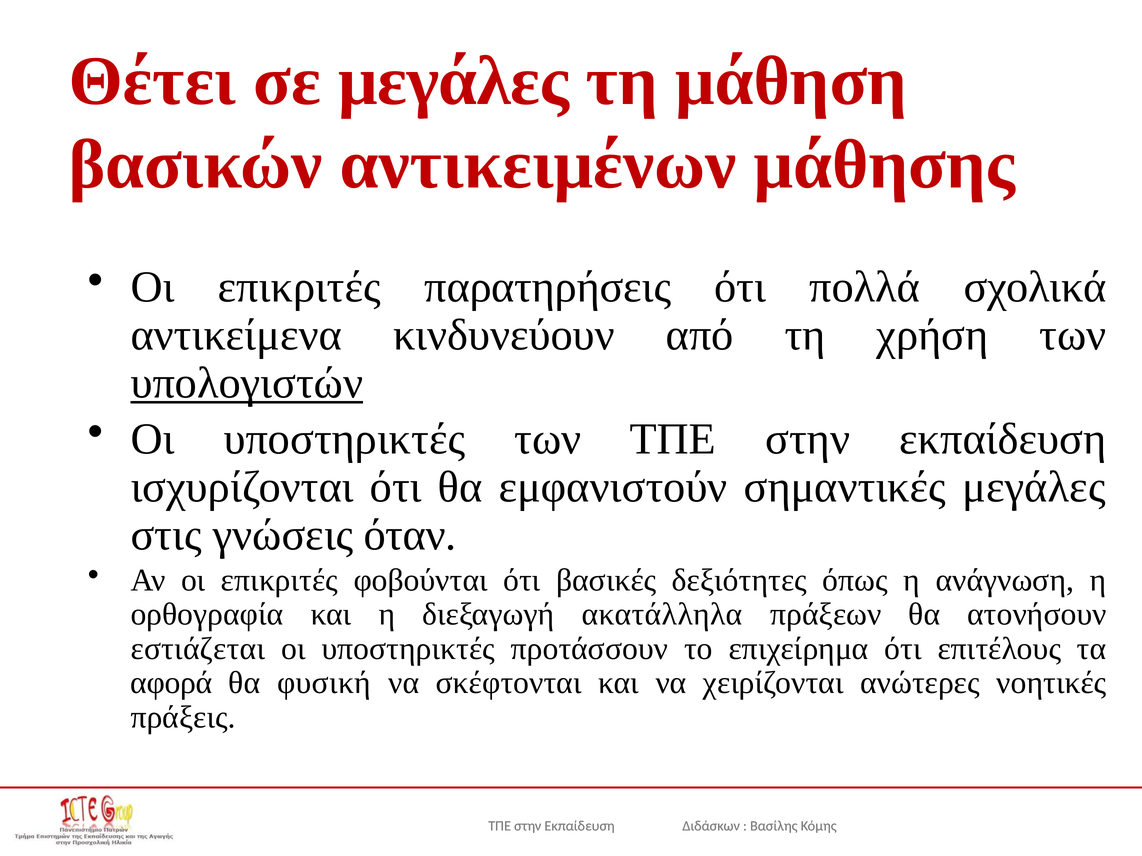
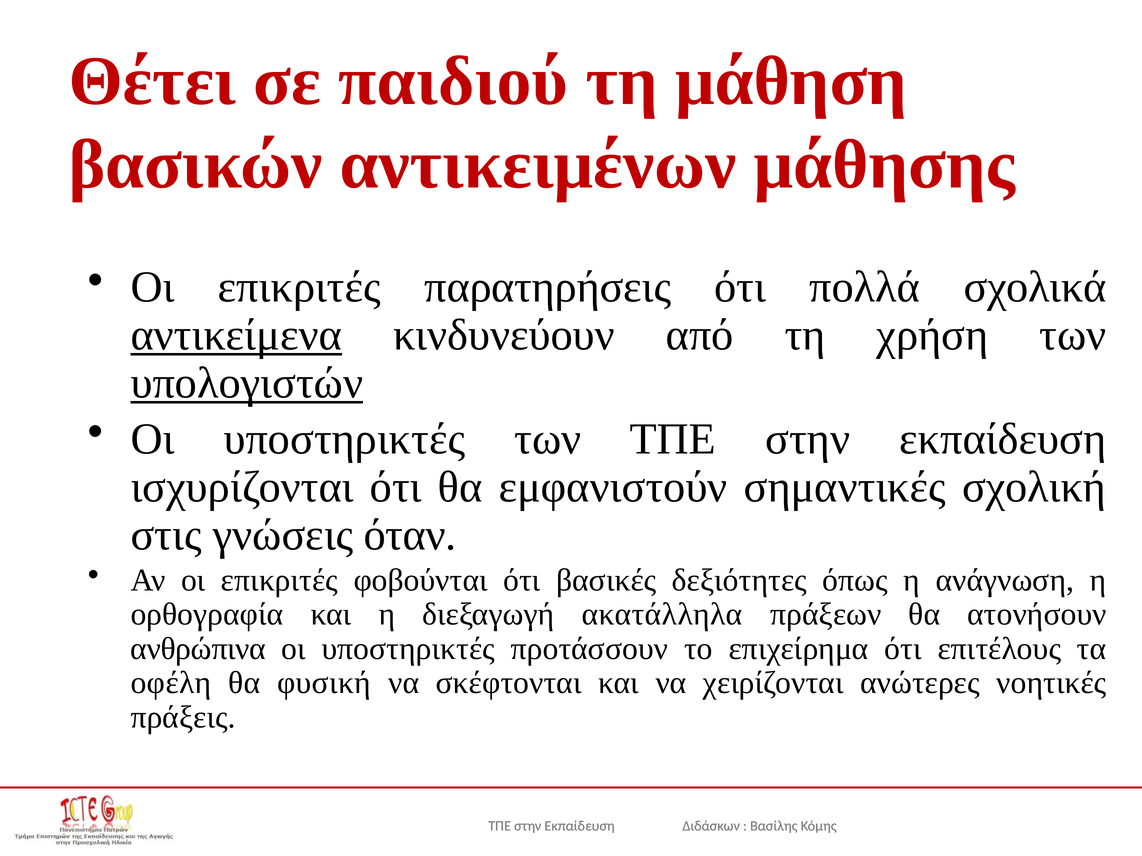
σε μεγάλες: μεγάλες -> παιδιού
αντικείμενα underline: none -> present
σημαντικές μεγάλες: μεγάλες -> σχολική
εστιάζεται: εστιάζεται -> ανθρώπινα
αφορά: αφορά -> οφέλη
